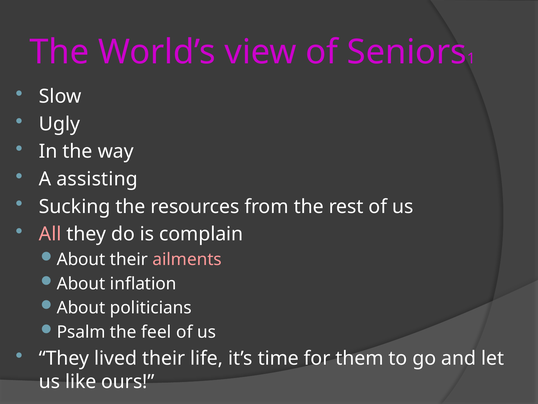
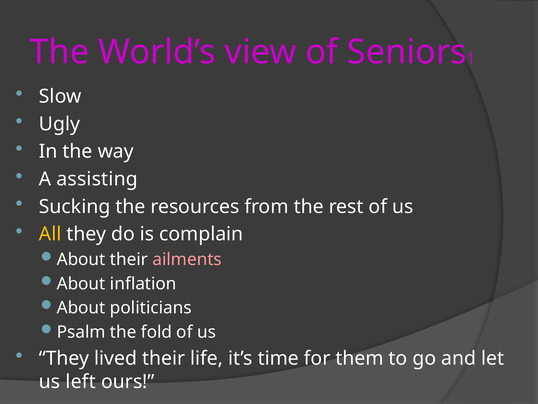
All colour: pink -> yellow
feel: feel -> fold
like: like -> left
